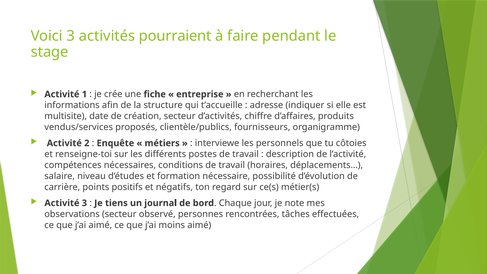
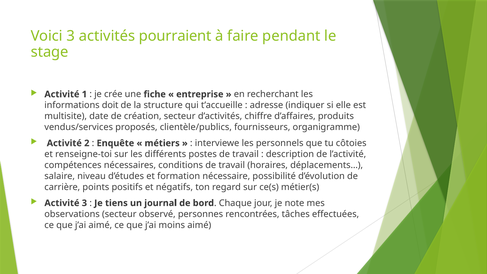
afin: afin -> doit
